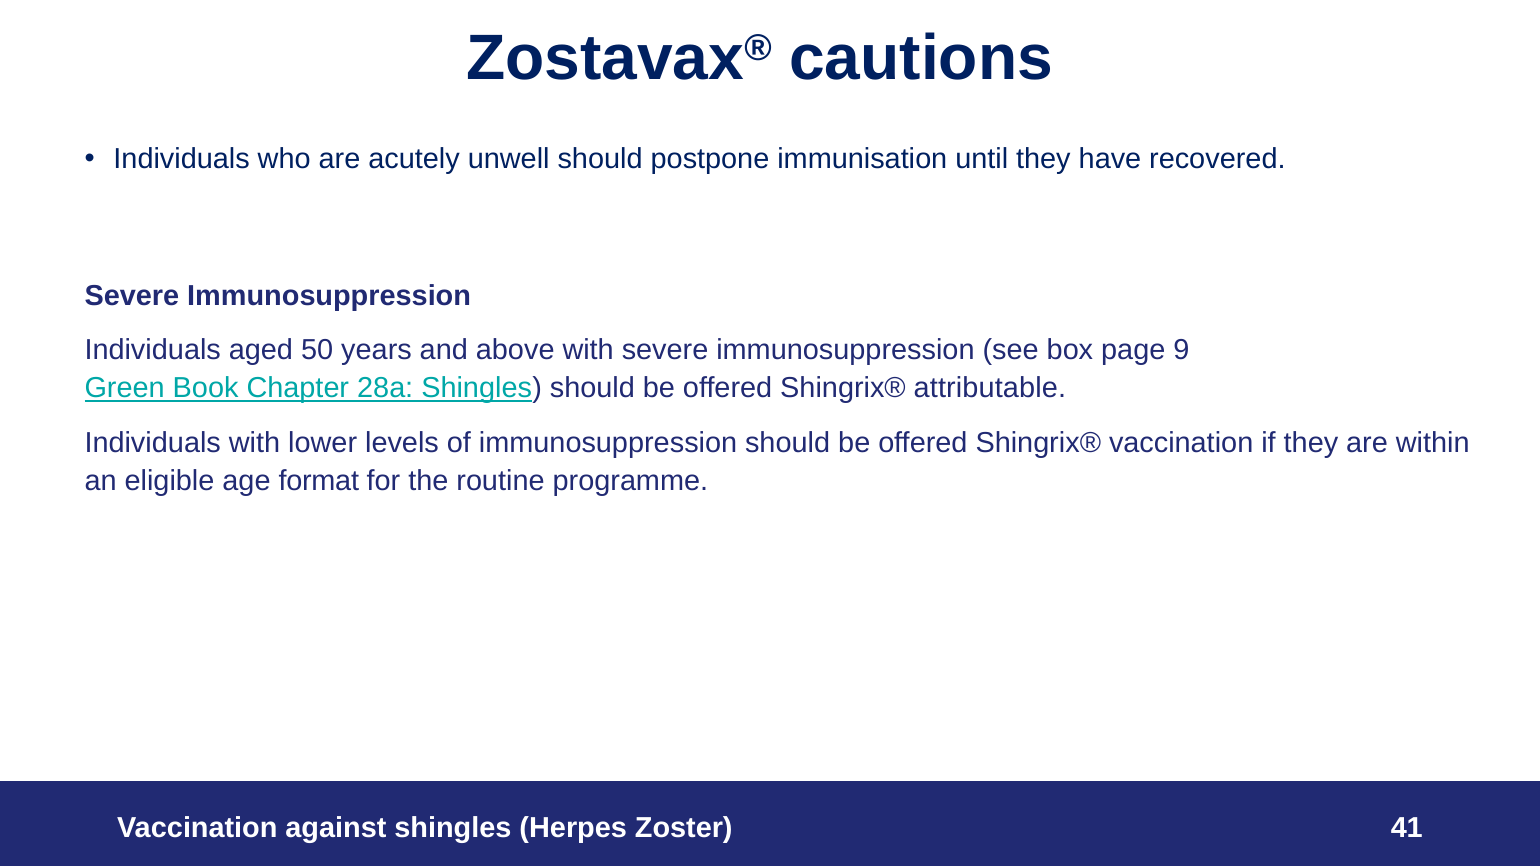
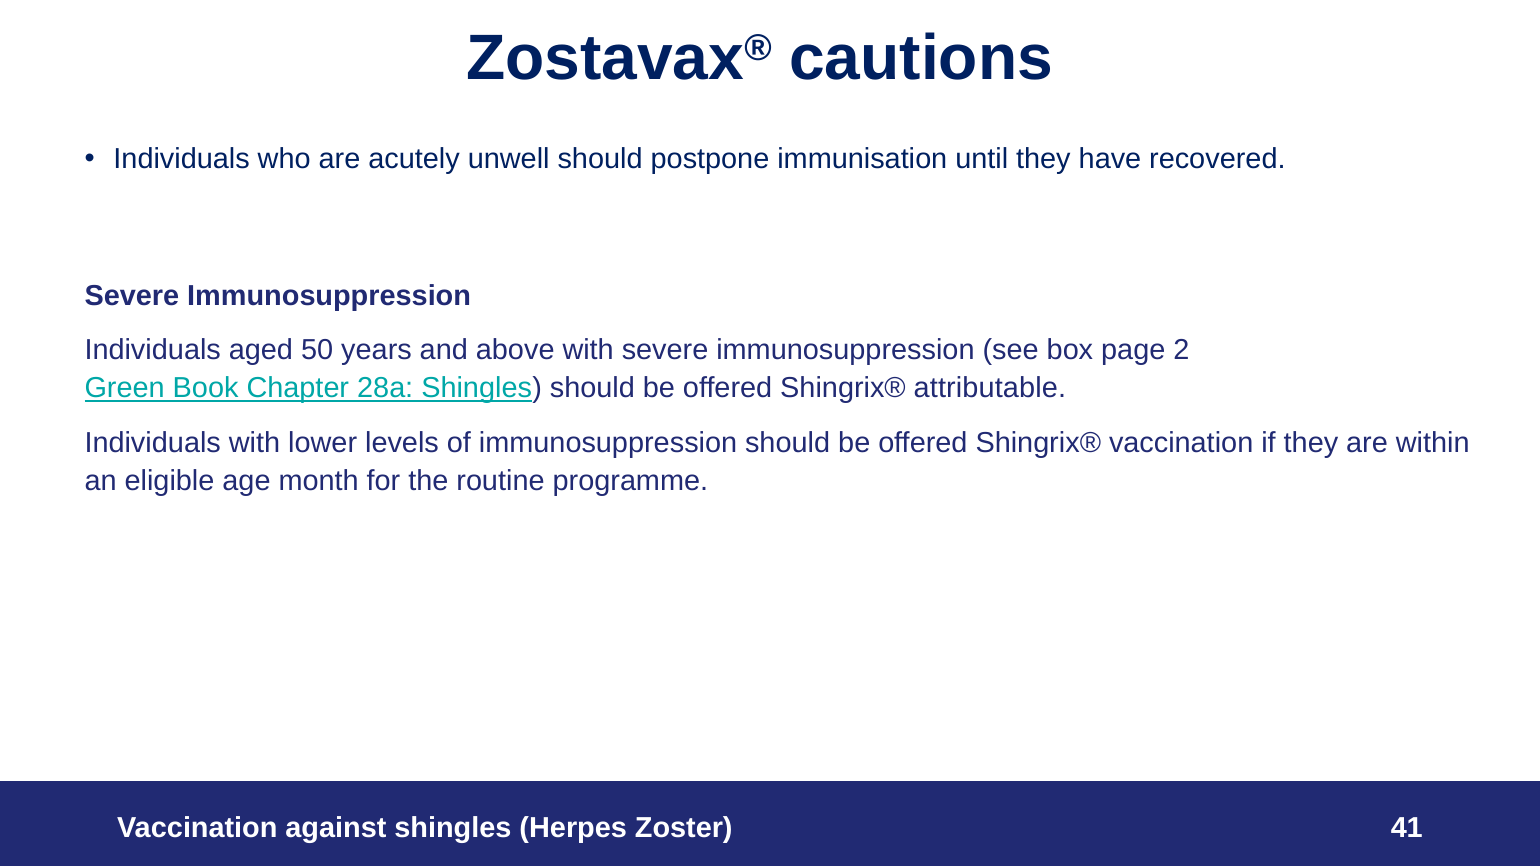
9: 9 -> 2
format: format -> month
